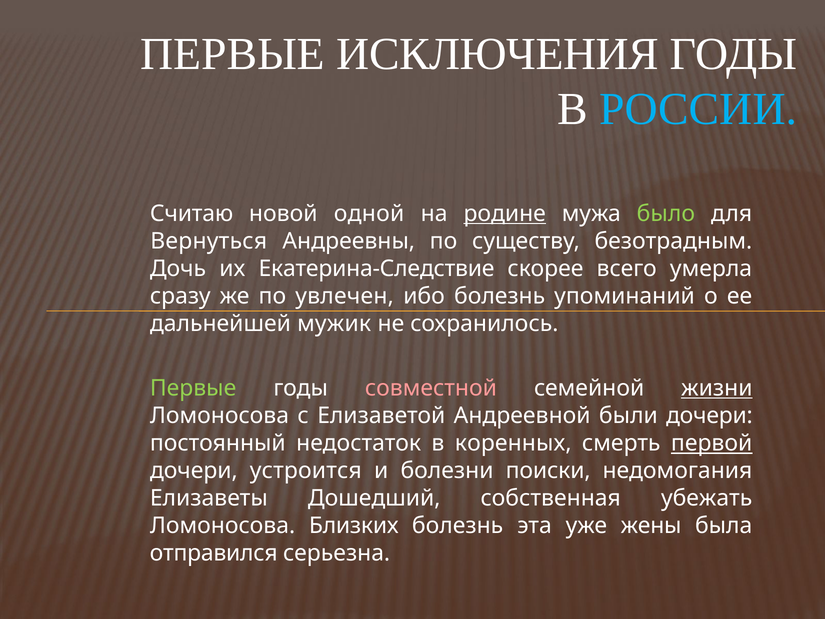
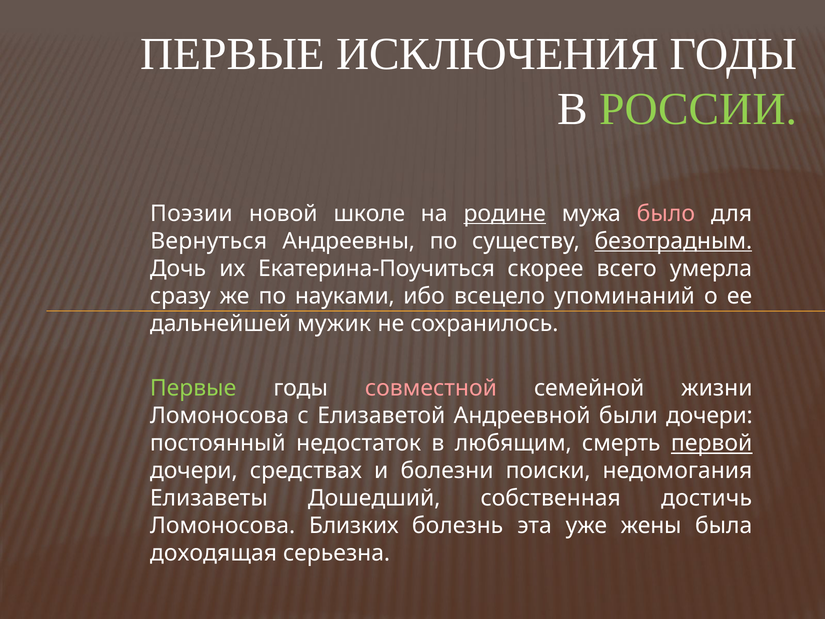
РОССИИ colour: light blue -> light green
Считаю: Считаю -> Поэзии
одной: одной -> школе
было colour: light green -> pink
безотрадным underline: none -> present
Екатерина-Следствие: Екатерина-Следствие -> Екатерина-Поучиться
увлечен: увлечен -> науками
ибо болезнь: болезнь -> всецело
жизни underline: present -> none
коренных: коренных -> любящим
устроится: устроится -> средствах
убежать: убежать -> достичь
отправился: отправился -> доходящая
